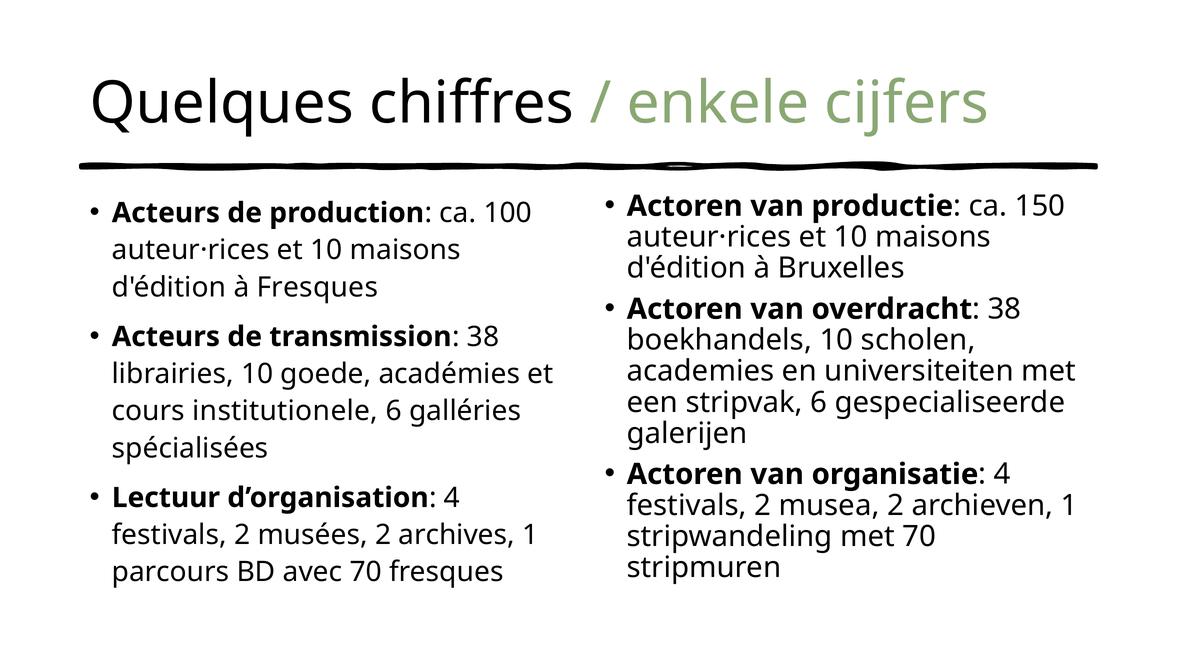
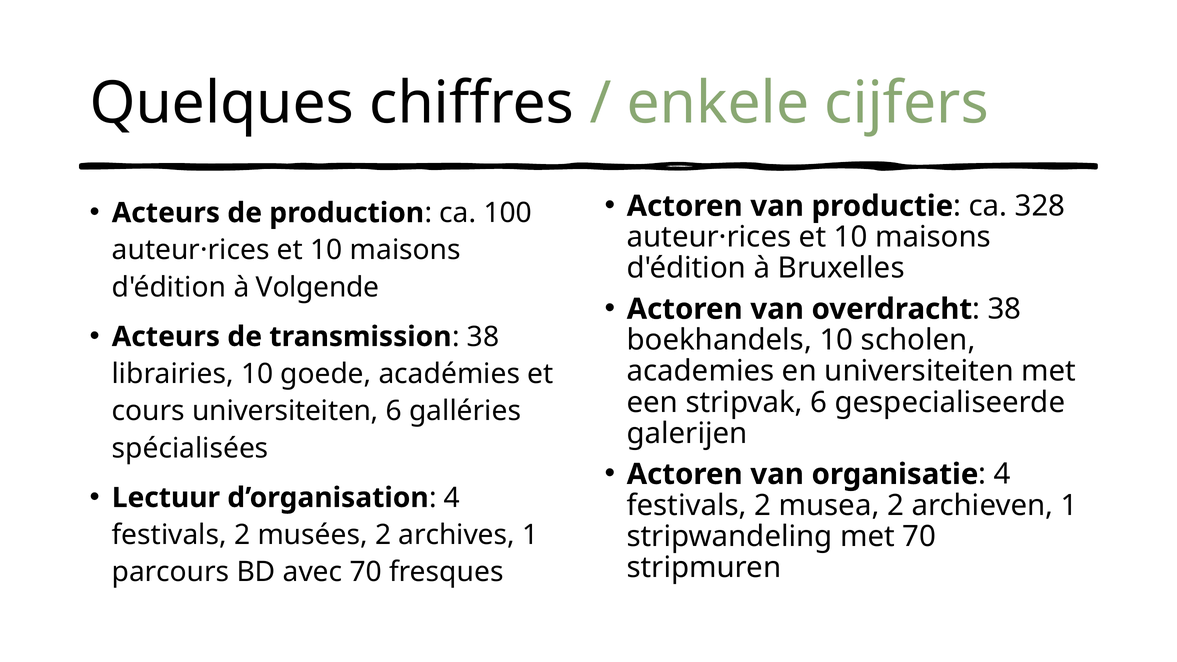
150: 150 -> 328
à Fresques: Fresques -> Volgende
cours institutionele: institutionele -> universiteiten
